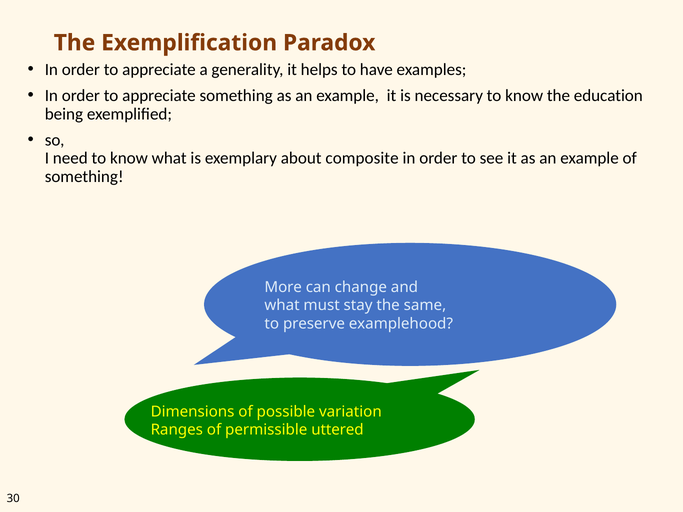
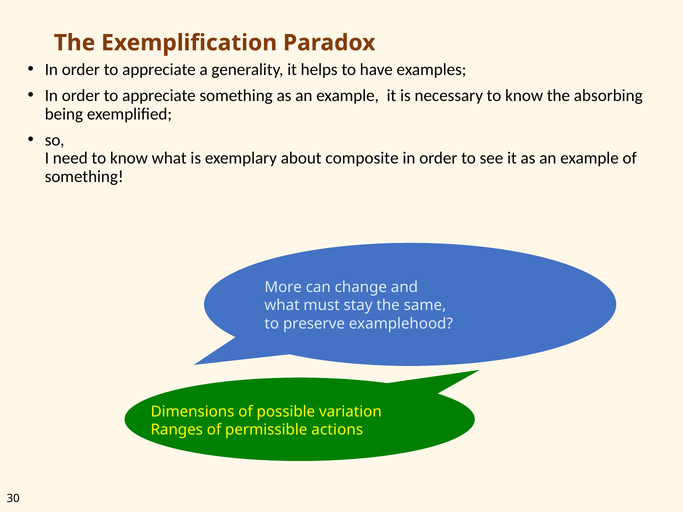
education: education -> absorbing
uttered: uttered -> actions
